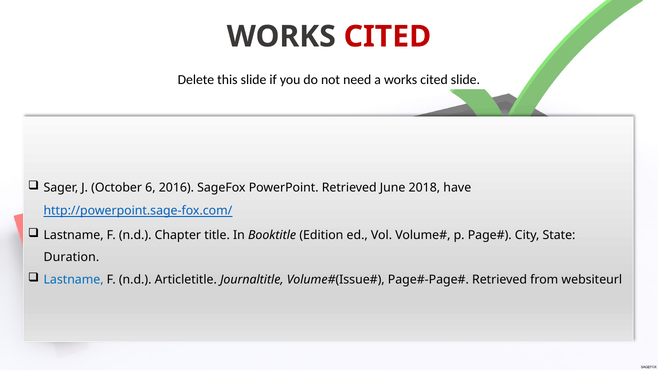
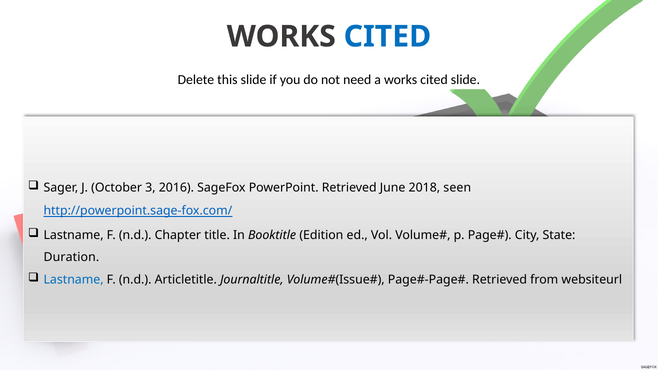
CITED at (387, 37) colour: red -> blue
6: 6 -> 3
have: have -> seen
